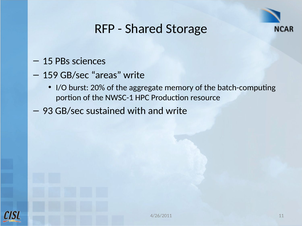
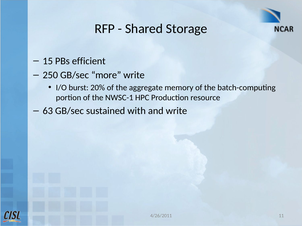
sciences: sciences -> efficient
159: 159 -> 250
areas: areas -> more
93: 93 -> 63
